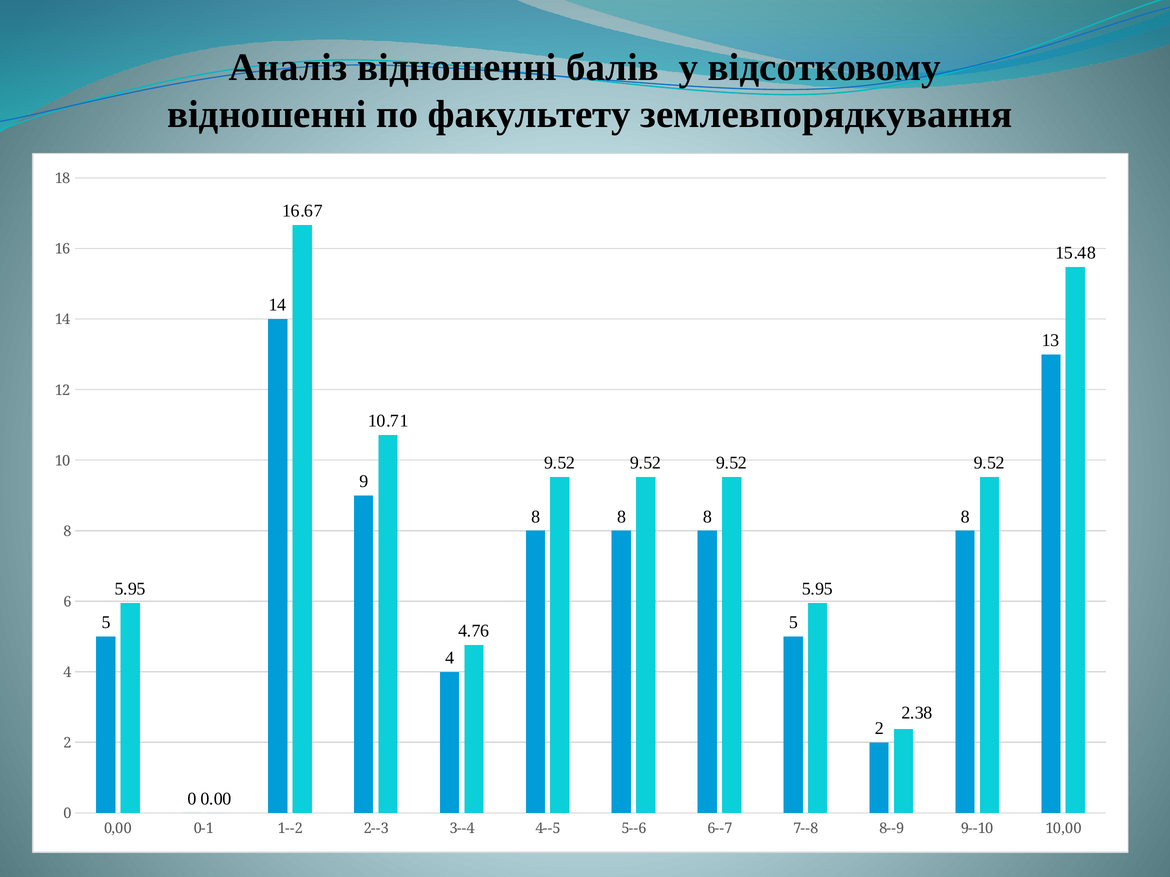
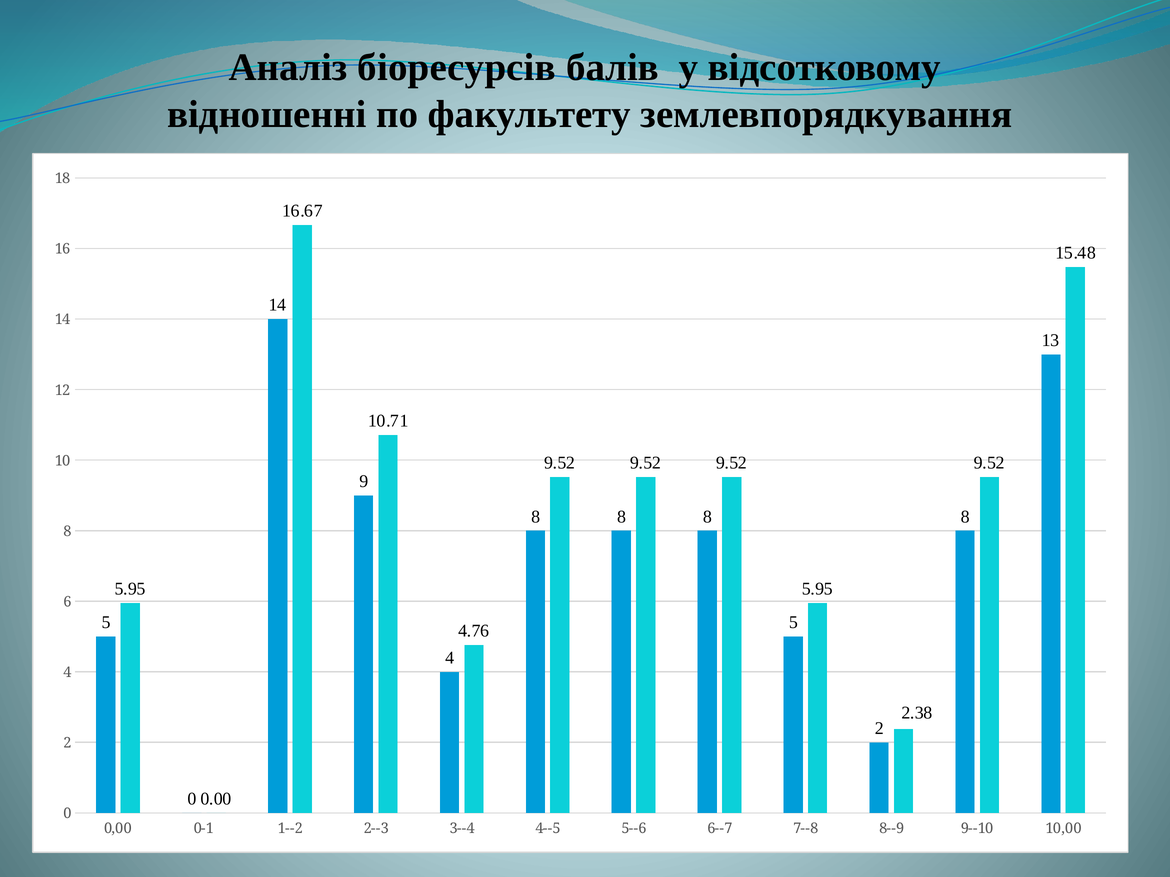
Аналіз відношенні: відношенні -> біоресурсів
